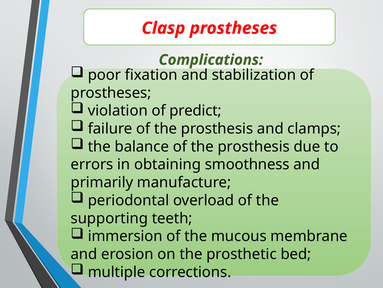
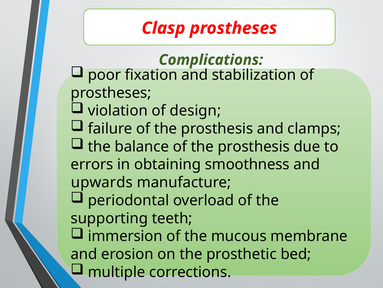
predict: predict -> design
primarily: primarily -> upwards
